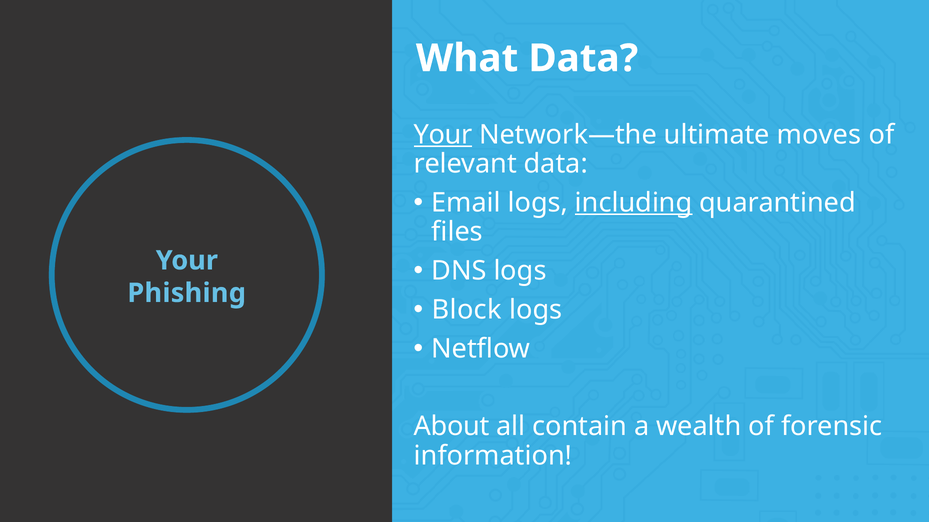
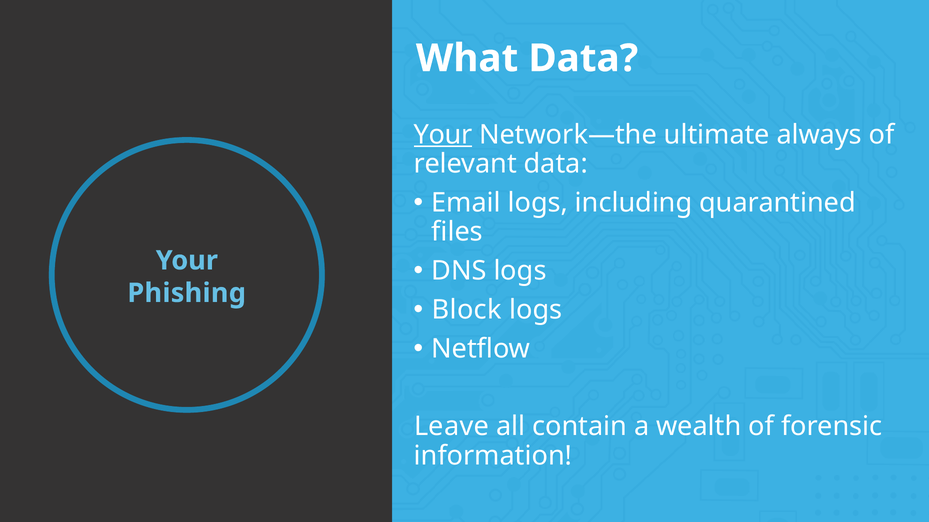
moves: moves -> always
including underline: present -> none
About: About -> Leave
